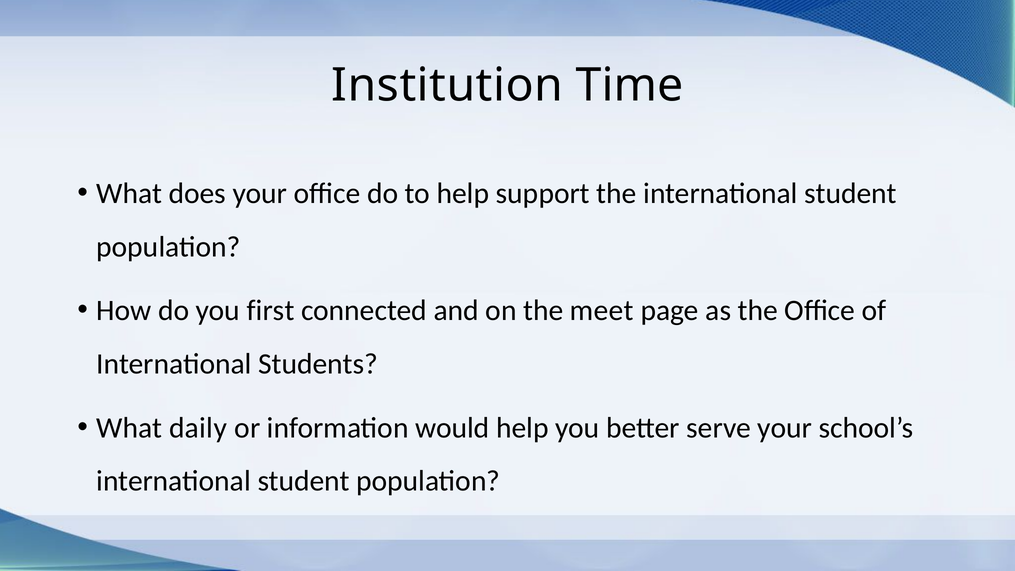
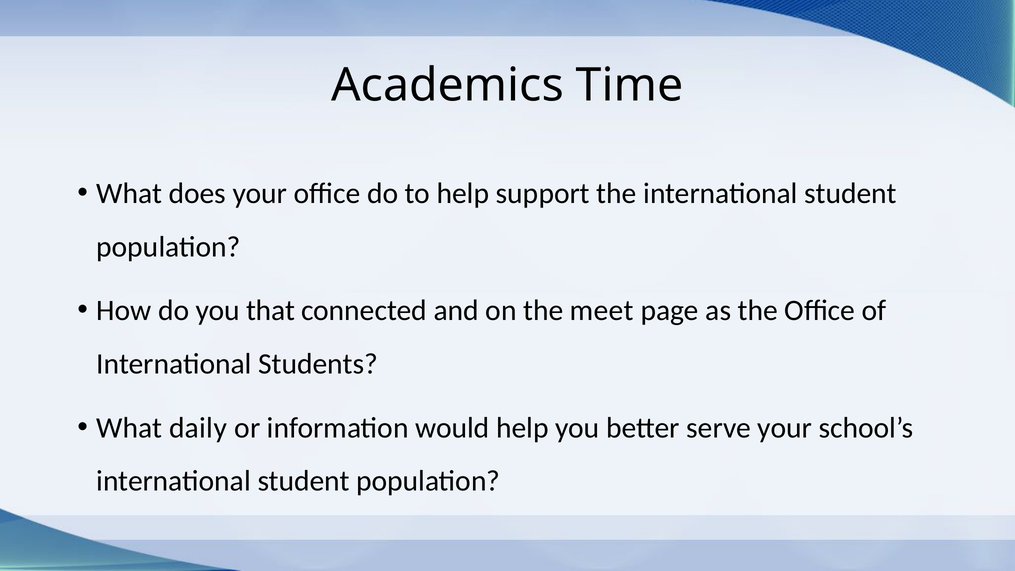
Institution: Institution -> Academics
first: first -> that
